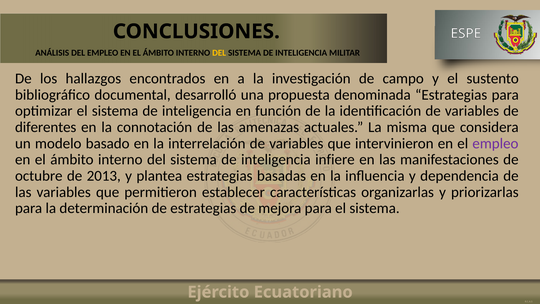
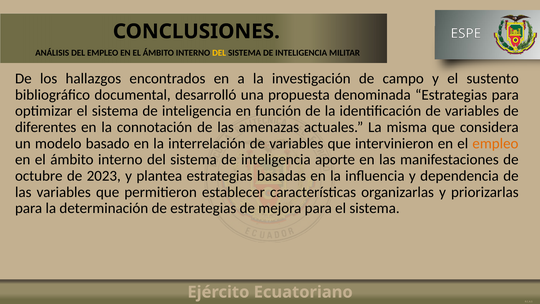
empleo at (495, 143) colour: purple -> orange
infiere: infiere -> aporte
2013: 2013 -> 2023
